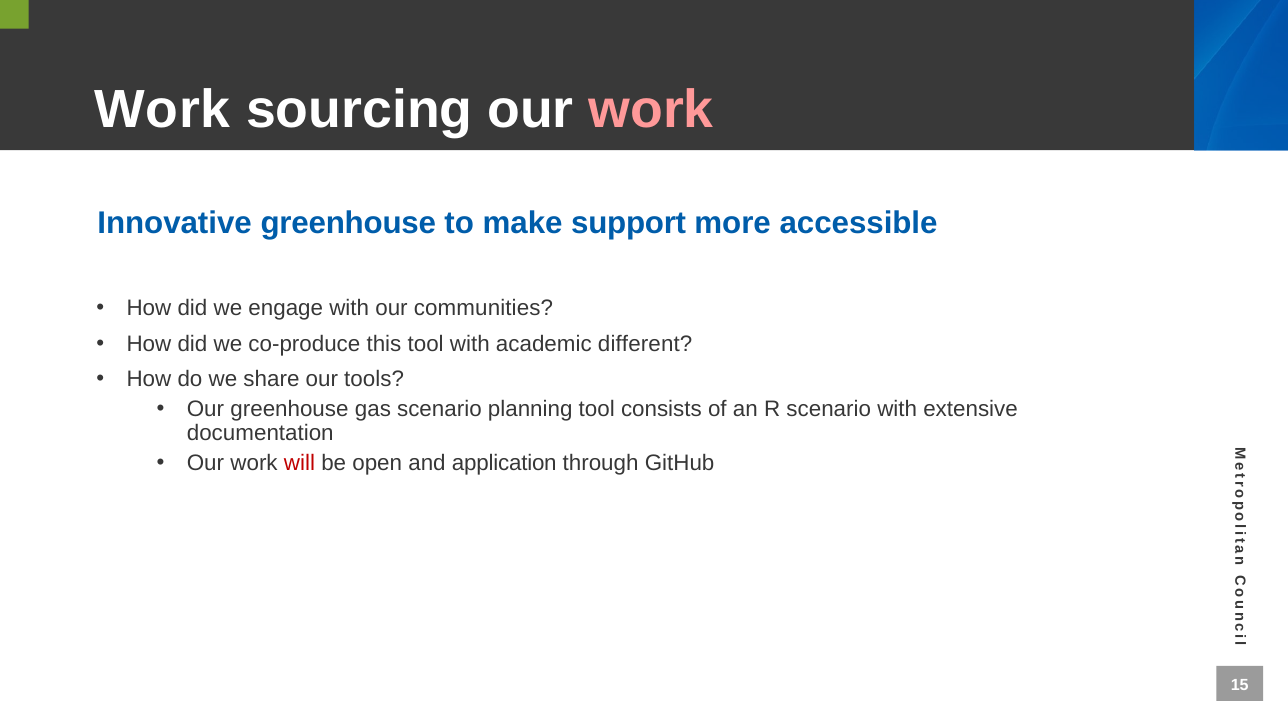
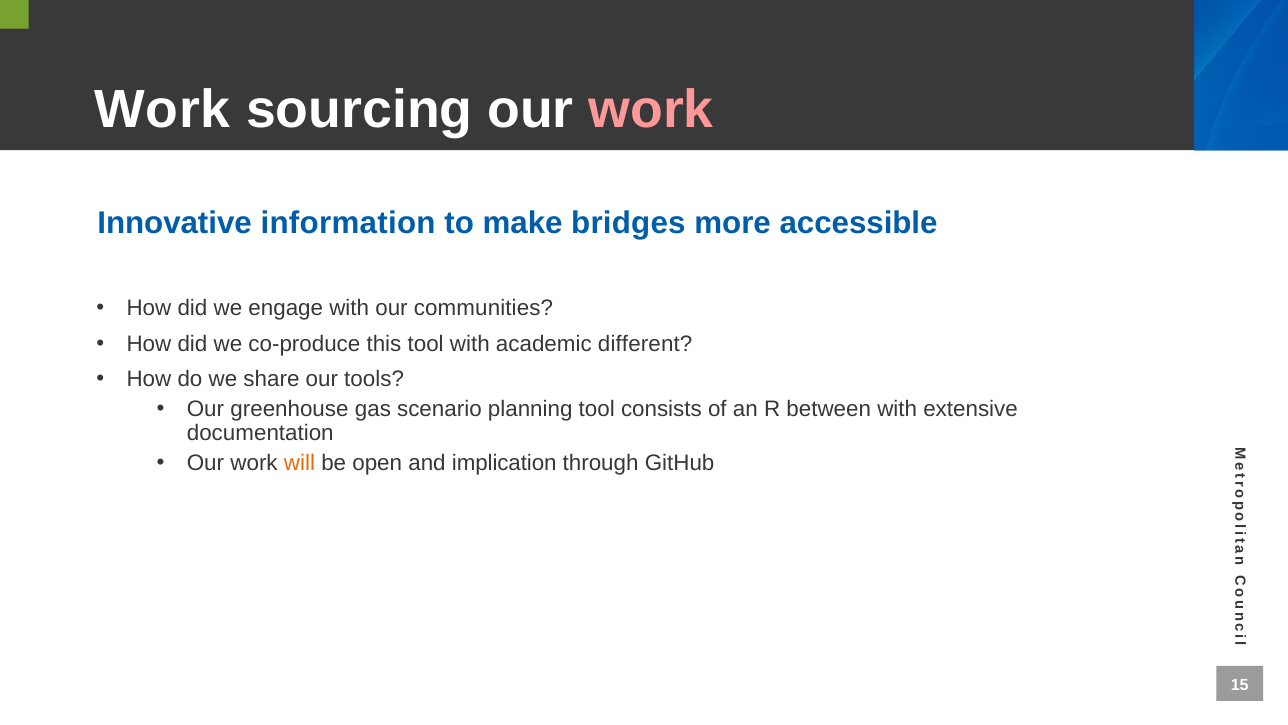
Innovative greenhouse: greenhouse -> information
support: support -> bridges
R scenario: scenario -> between
will colour: red -> orange
application: application -> implication
